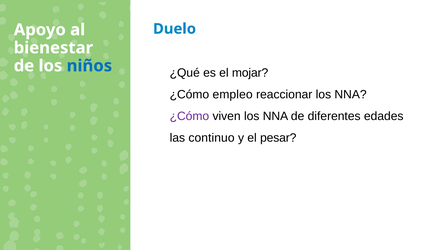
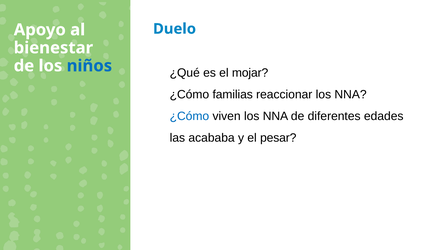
empleo: empleo -> familias
¿Cómo at (189, 116) colour: purple -> blue
continuo: continuo -> acababa
